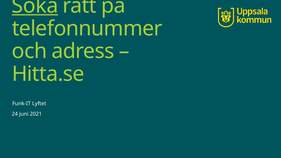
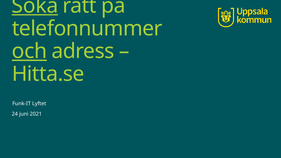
och underline: none -> present
